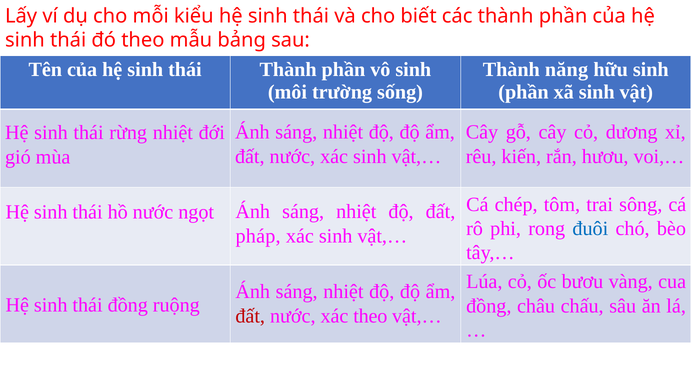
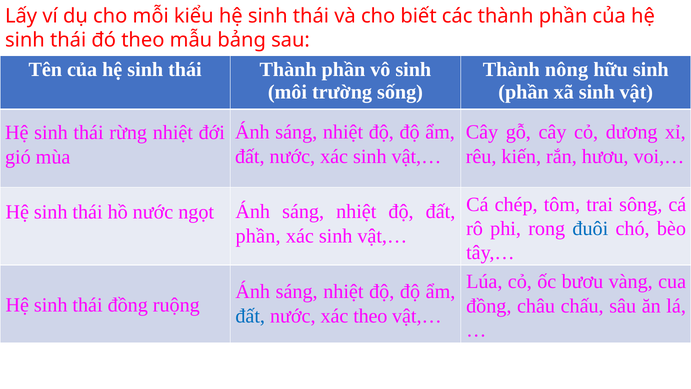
năng: năng -> nông
pháp at (258, 236): pháp -> phần
đất at (250, 316) colour: red -> blue
